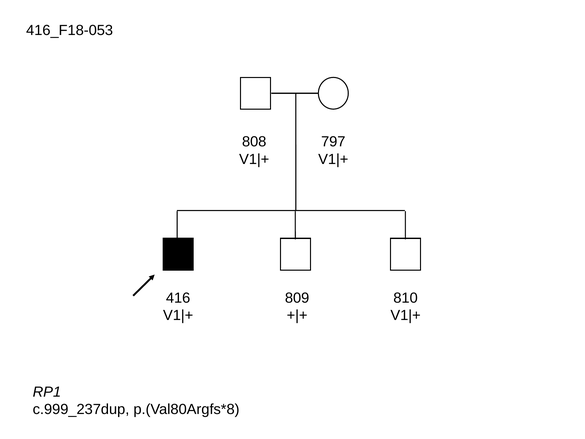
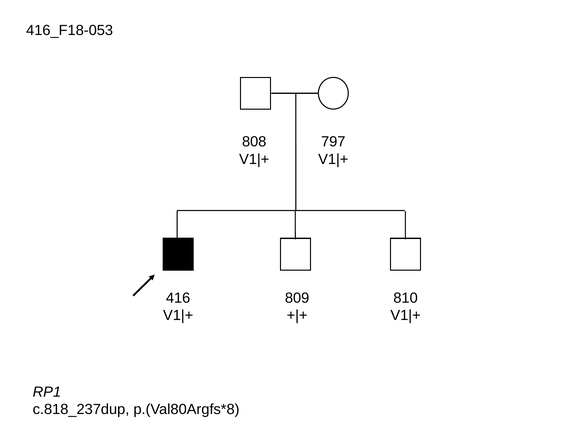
c.999_237dup: c.999_237dup -> c.818_237dup
